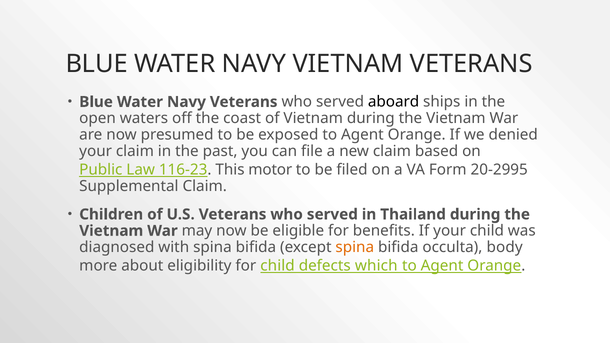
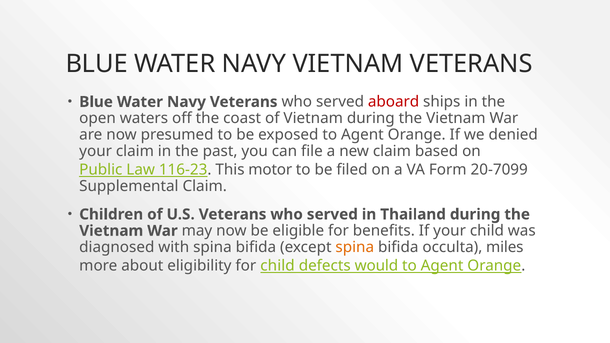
aboard colour: black -> red
20-2995: 20-2995 -> 20-7099
body: body -> miles
which: which -> would
